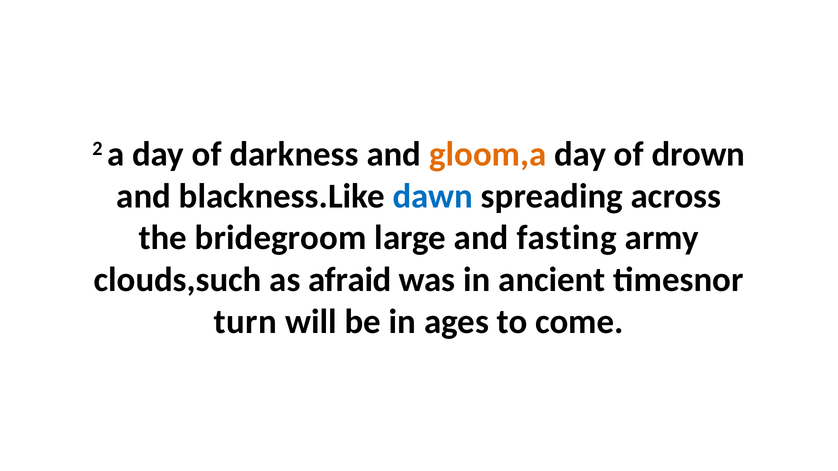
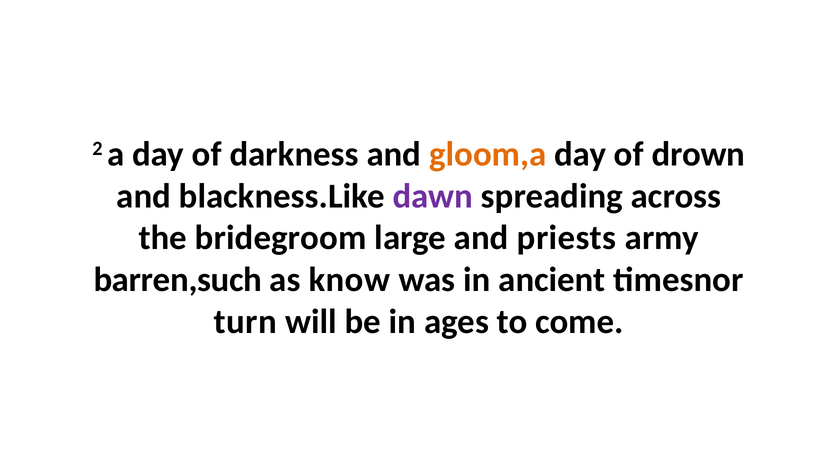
dawn colour: blue -> purple
fasting: fasting -> priests
clouds,such: clouds,such -> barren,such
afraid: afraid -> know
